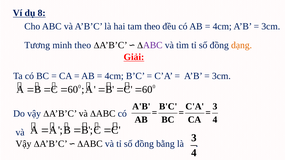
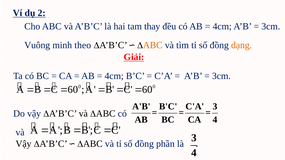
8: 8 -> 2
tam theo: theo -> thay
Tương: Tương -> Vuông
ABC at (153, 45) colour: purple -> orange
bằng: bằng -> phần
